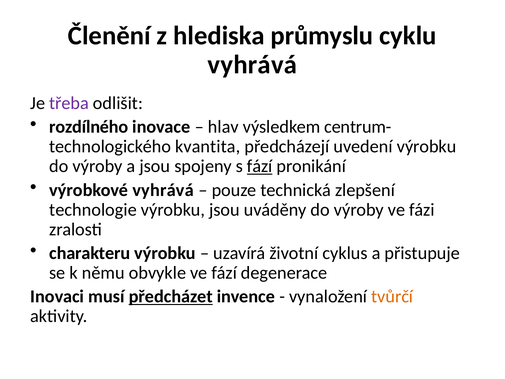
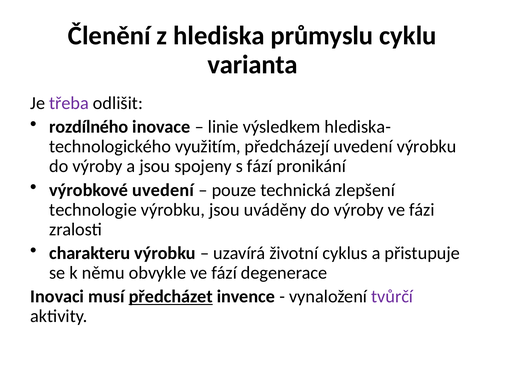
vyhrává at (252, 65): vyhrává -> varianta
hlav: hlav -> linie
centrum-: centrum- -> hlediska-
kvantita: kvantita -> využitím
fází at (260, 166) underline: present -> none
výrobkové vyhrává: vyhrává -> uvedení
tvůrčí colour: orange -> purple
